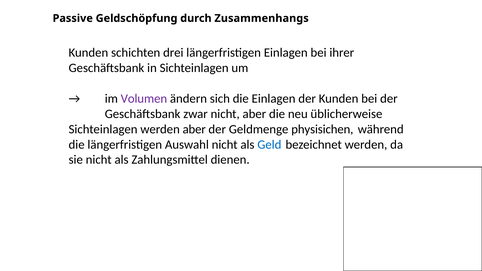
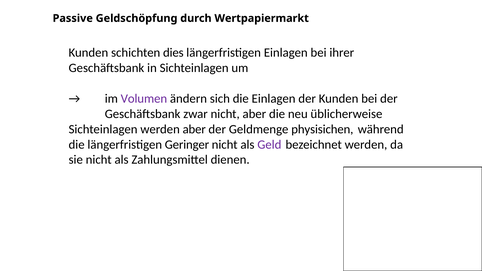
Zusammenhangs: Zusammenhangs -> Wertpapiermarkt
drei: drei -> dies
Auswahl: Auswahl -> Geringer
Geld colour: blue -> purple
